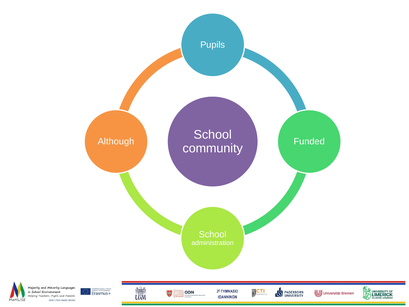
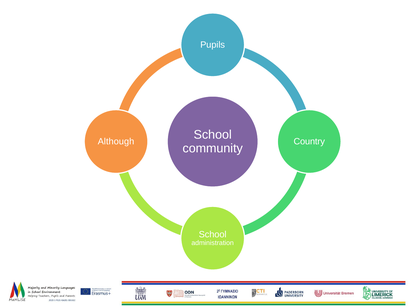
Funded: Funded -> Country
